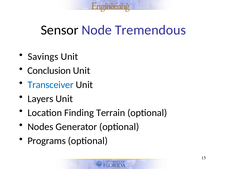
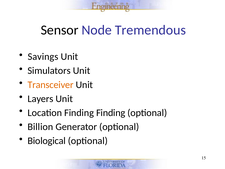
Conclusion: Conclusion -> Simulators
Transceiver colour: blue -> orange
Finding Terrain: Terrain -> Finding
Nodes: Nodes -> Billion
Programs: Programs -> Biological
